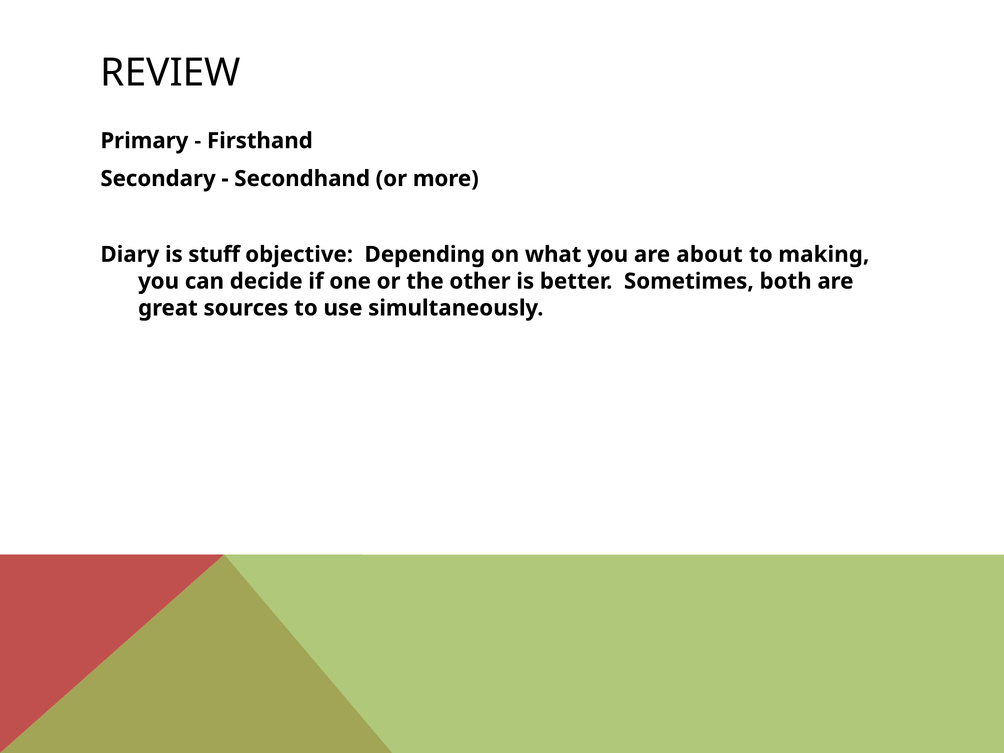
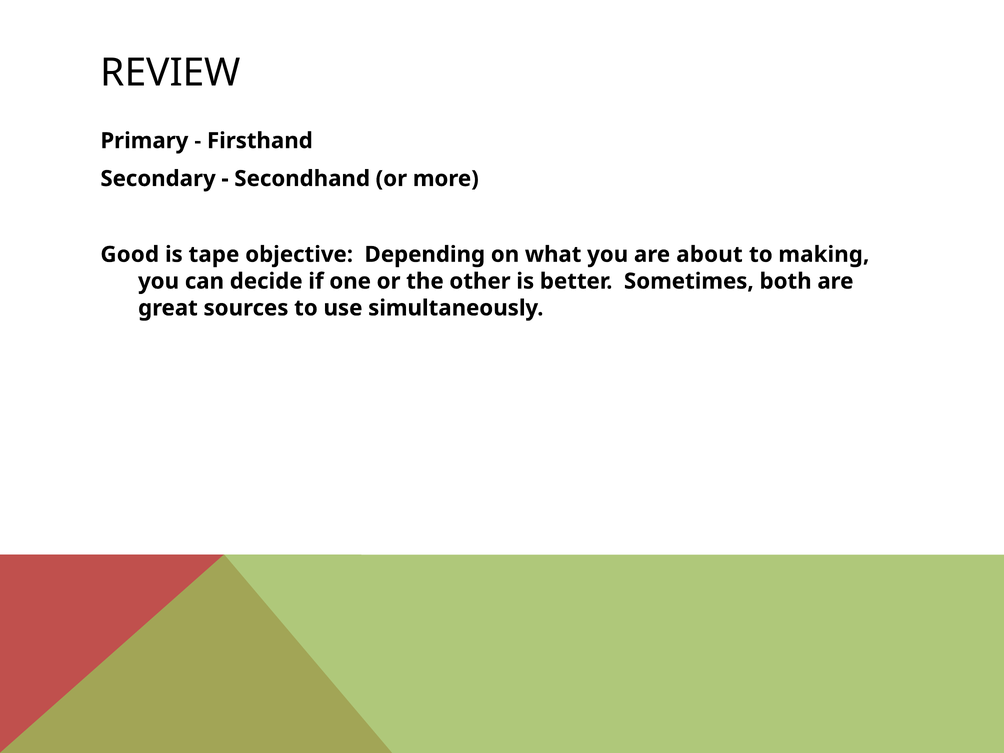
Diary: Diary -> Good
stuff: stuff -> tape
